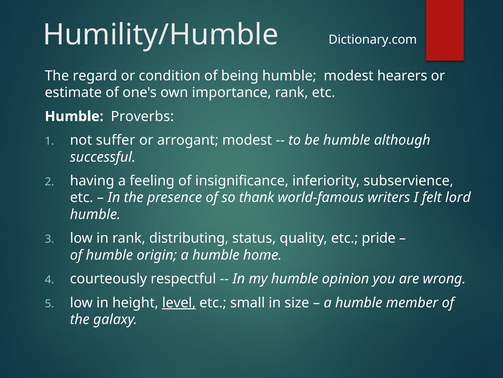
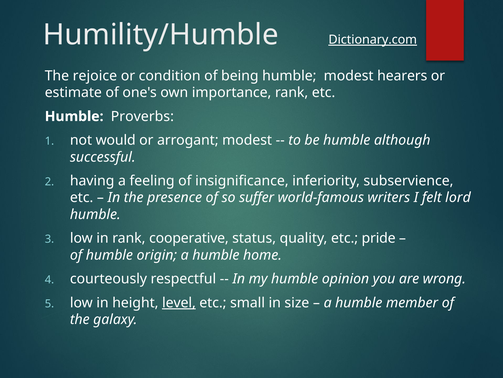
Dictionary.com underline: none -> present
regard: regard -> rejoice
suffer: suffer -> would
thank: thank -> suffer
distributing: distributing -> cooperative
